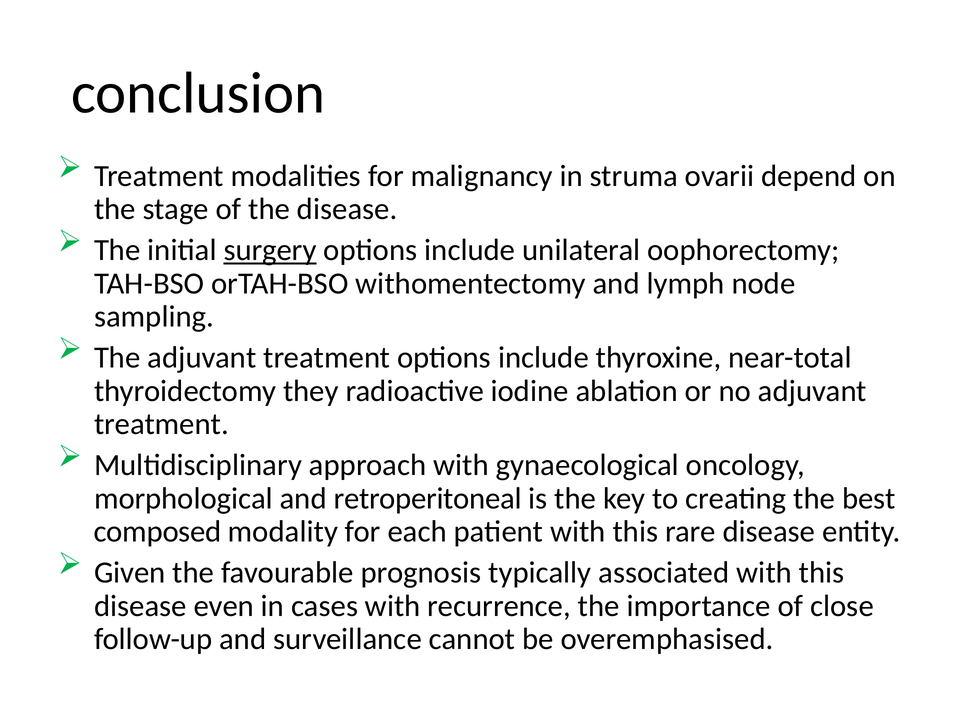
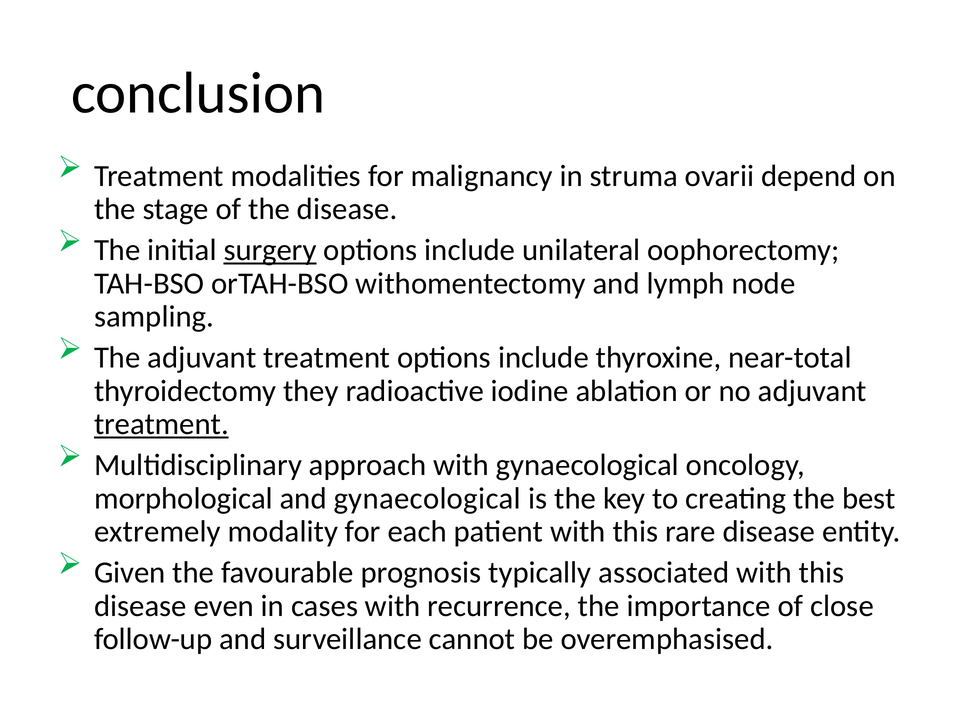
treatment at (161, 424) underline: none -> present
and retroperitoneal: retroperitoneal -> gynaecological
composed: composed -> extremely
